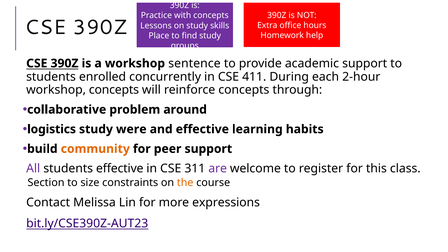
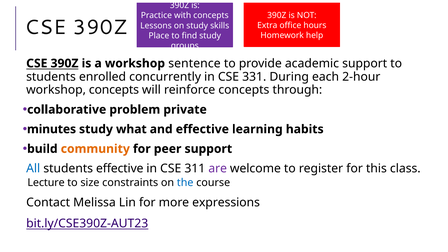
411: 411 -> 331
around: around -> private
logistics: logistics -> minutes
were: were -> what
All colour: purple -> blue
Section: Section -> Lecture
the colour: orange -> blue
